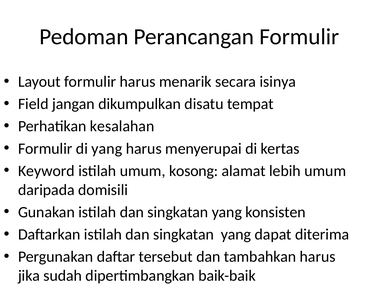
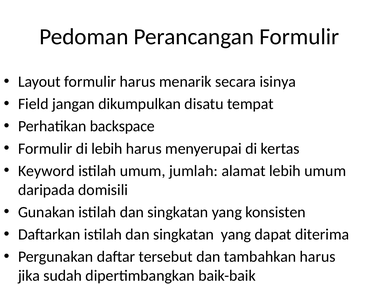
kesalahan: kesalahan -> backspace
di yang: yang -> lebih
kosong: kosong -> jumlah
